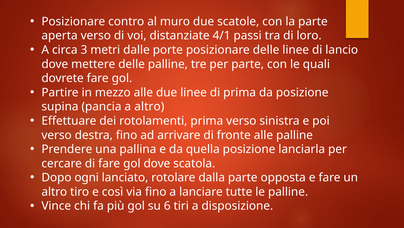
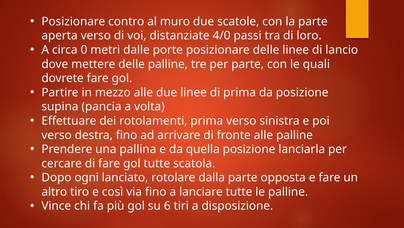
4/1: 4/1 -> 4/0
3: 3 -> 0
a altro: altro -> volta
gol dove: dove -> tutte
